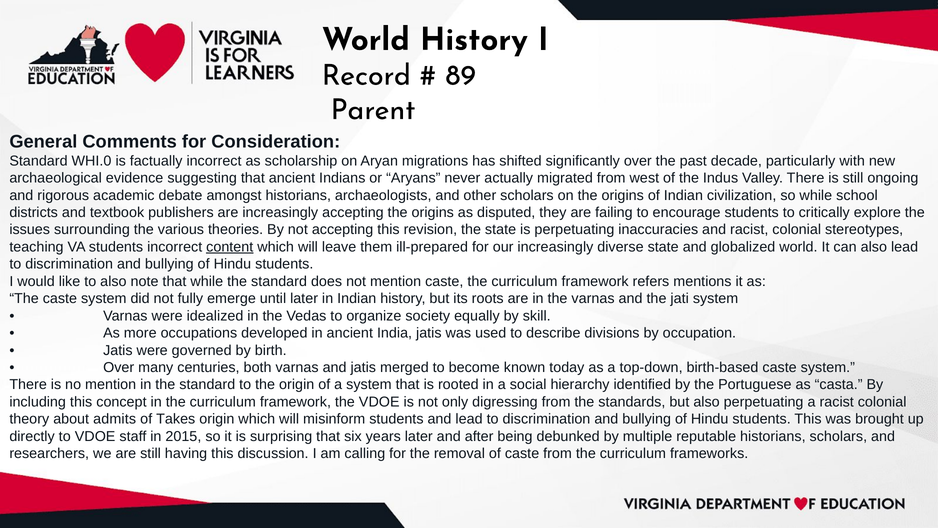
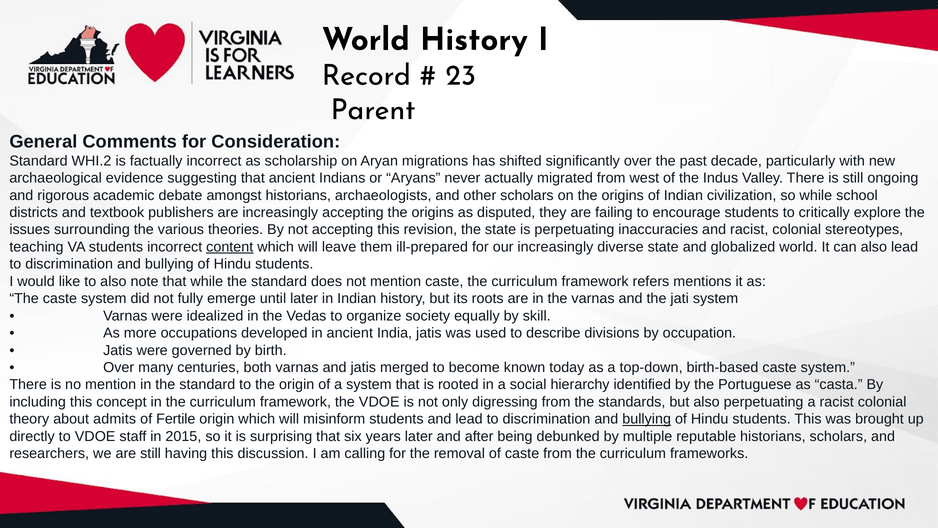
89: 89 -> 23
WHI.0: WHI.0 -> WHI.2
Takes: Takes -> Fertile
bullying at (647, 419) underline: none -> present
